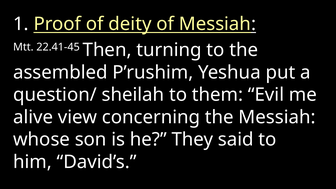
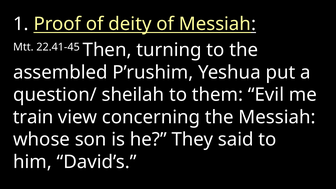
alive: alive -> train
